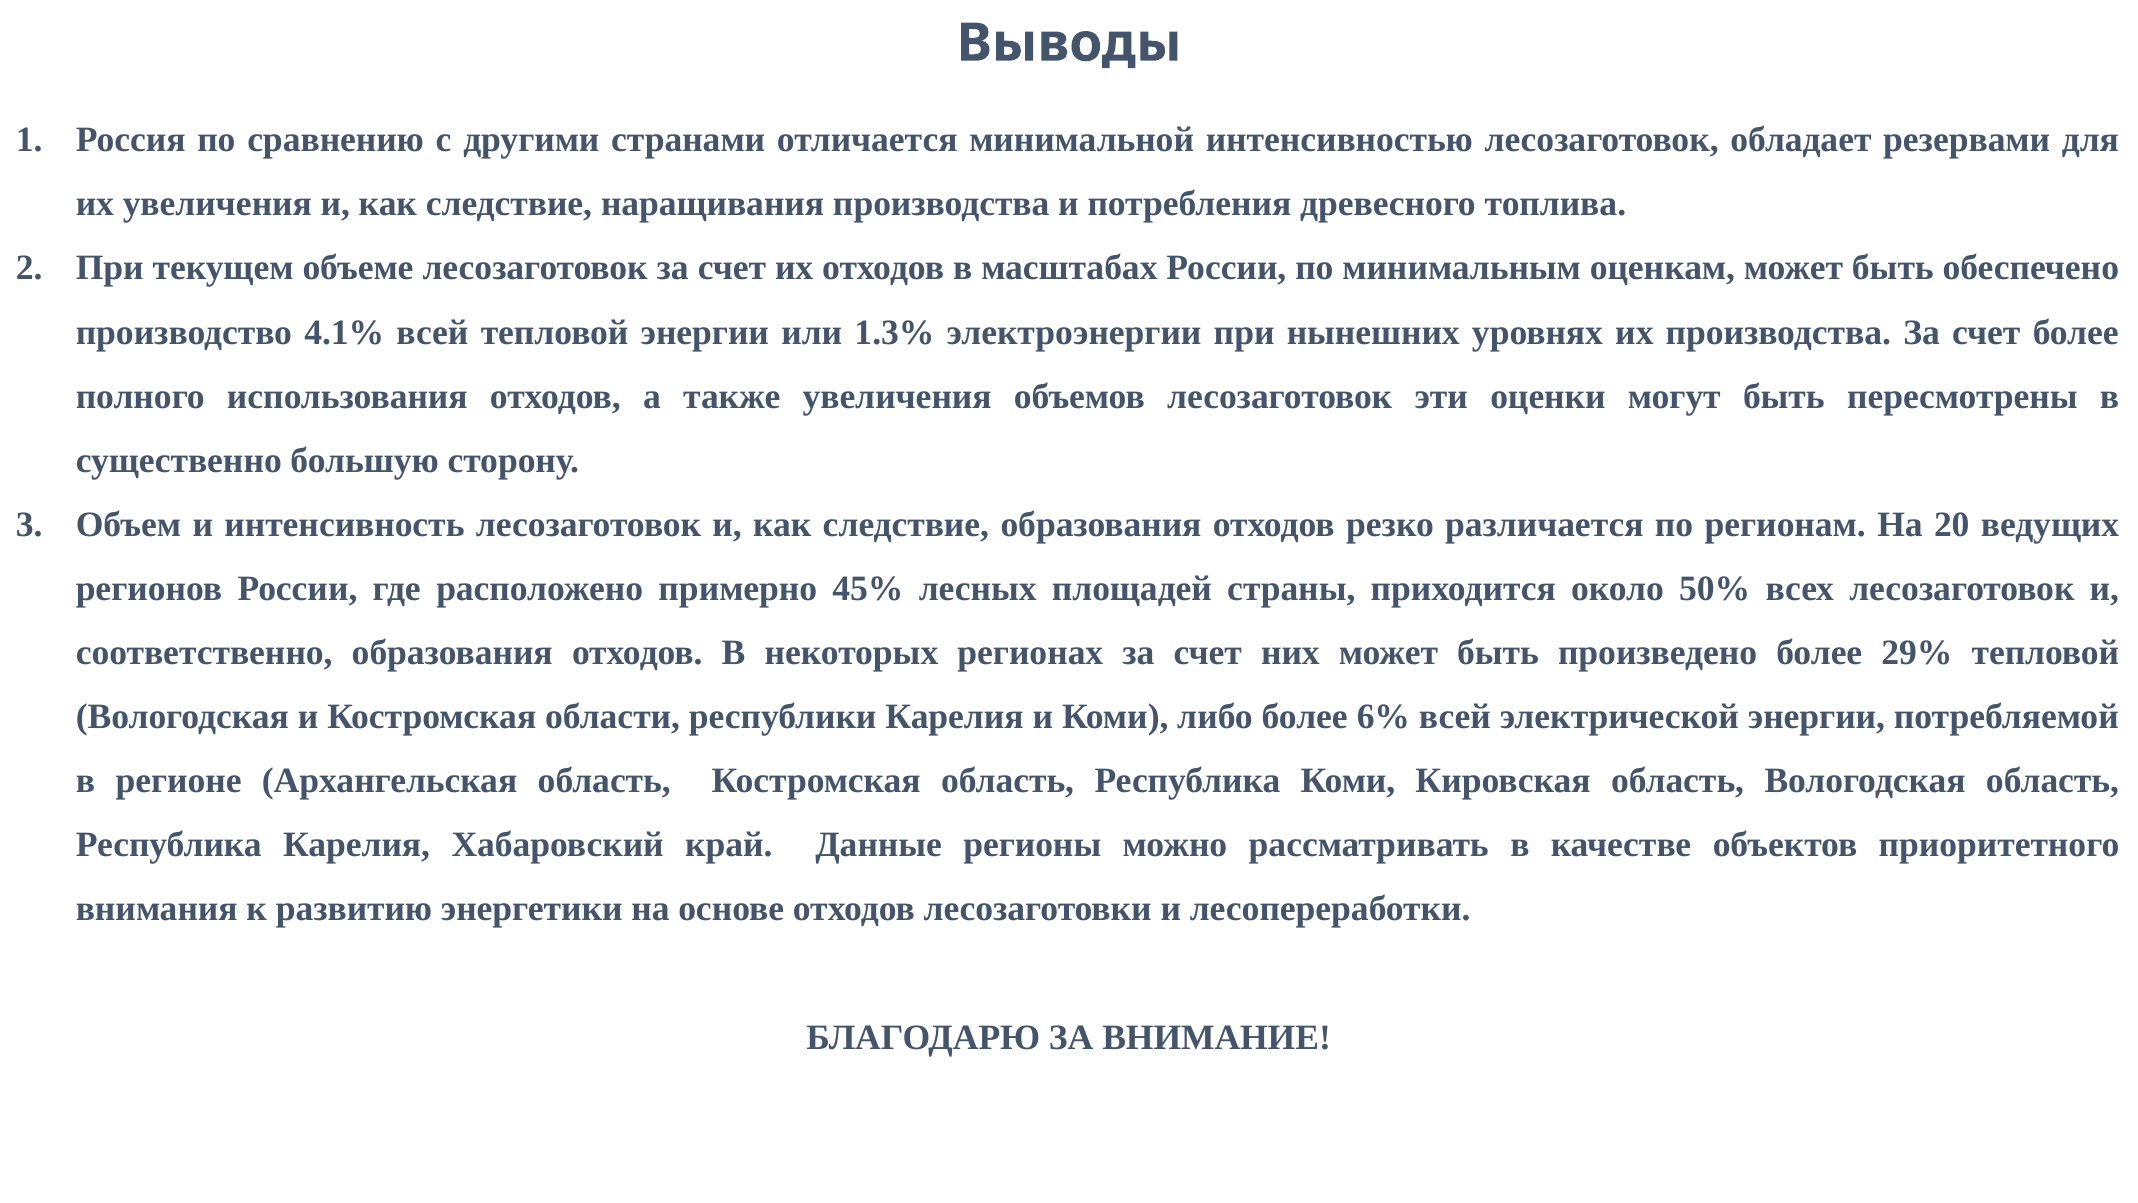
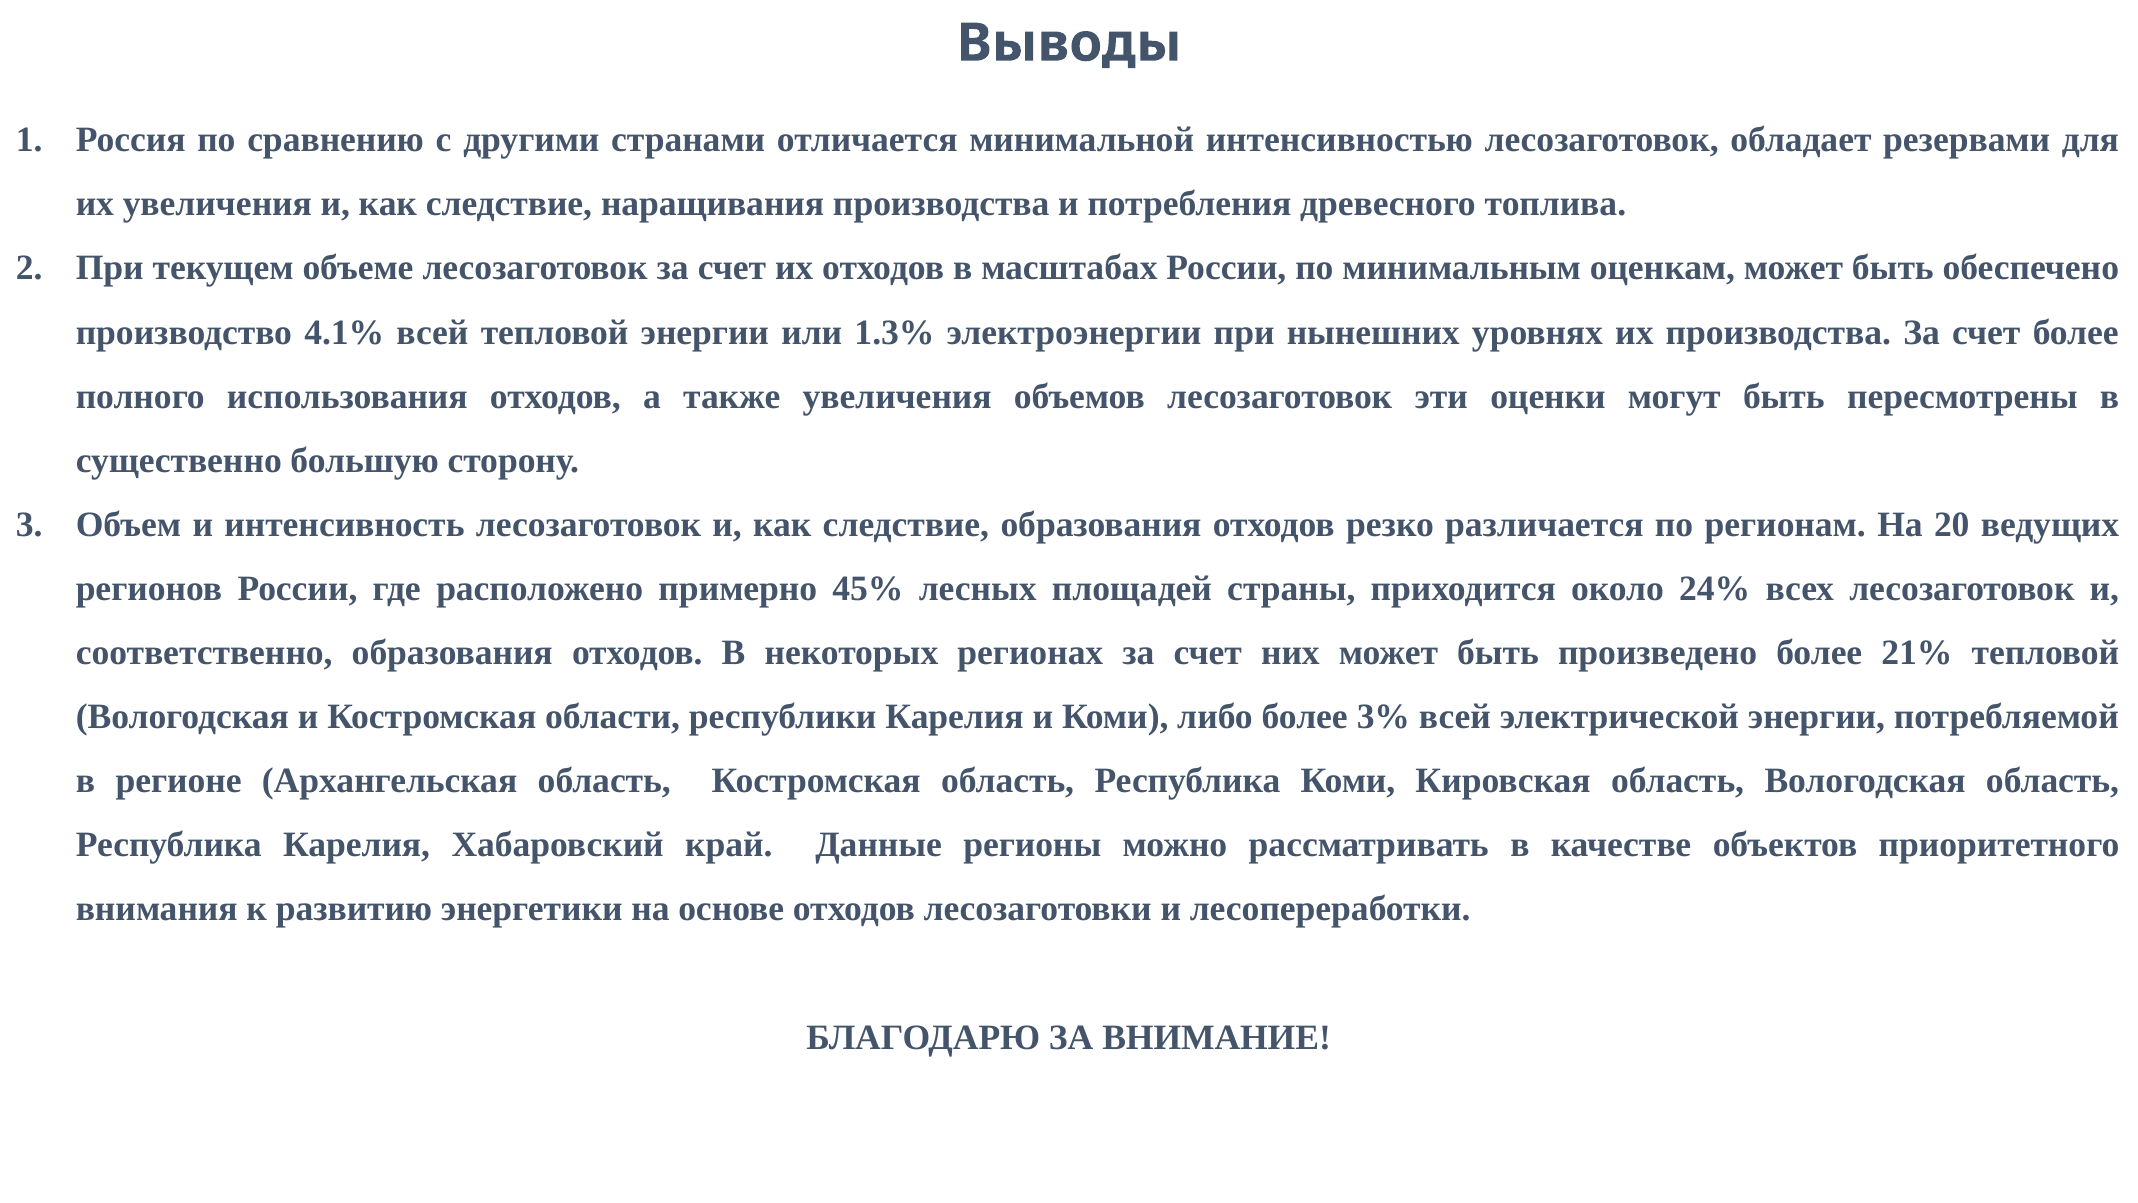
50%: 50% -> 24%
29%: 29% -> 21%
6%: 6% -> 3%
